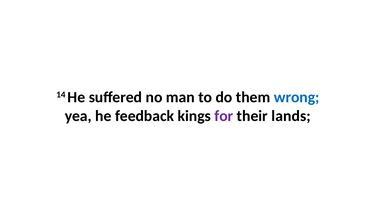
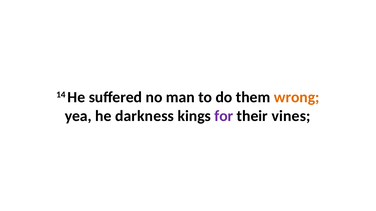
wrong colour: blue -> orange
feedback: feedback -> darkness
lands: lands -> vines
